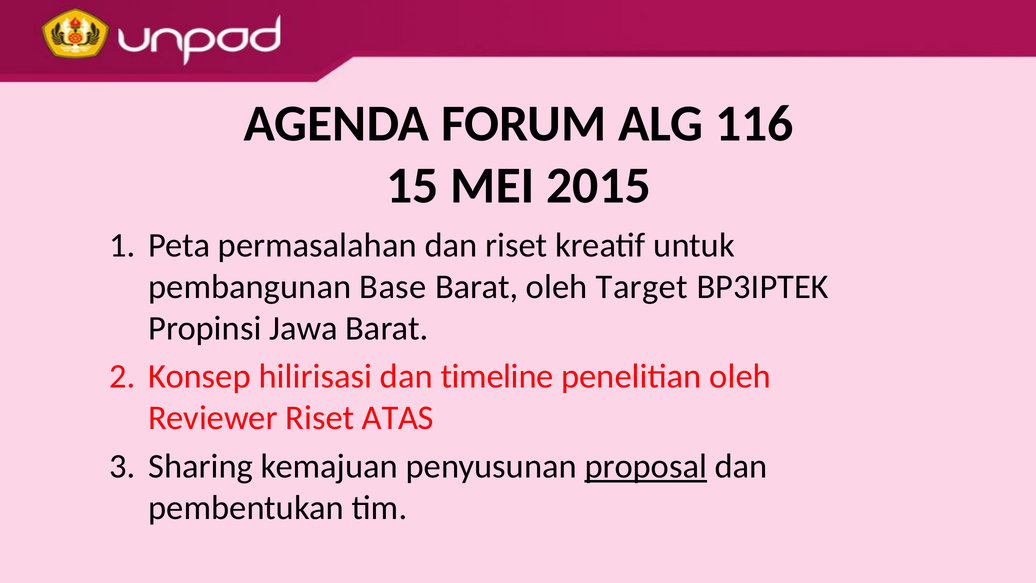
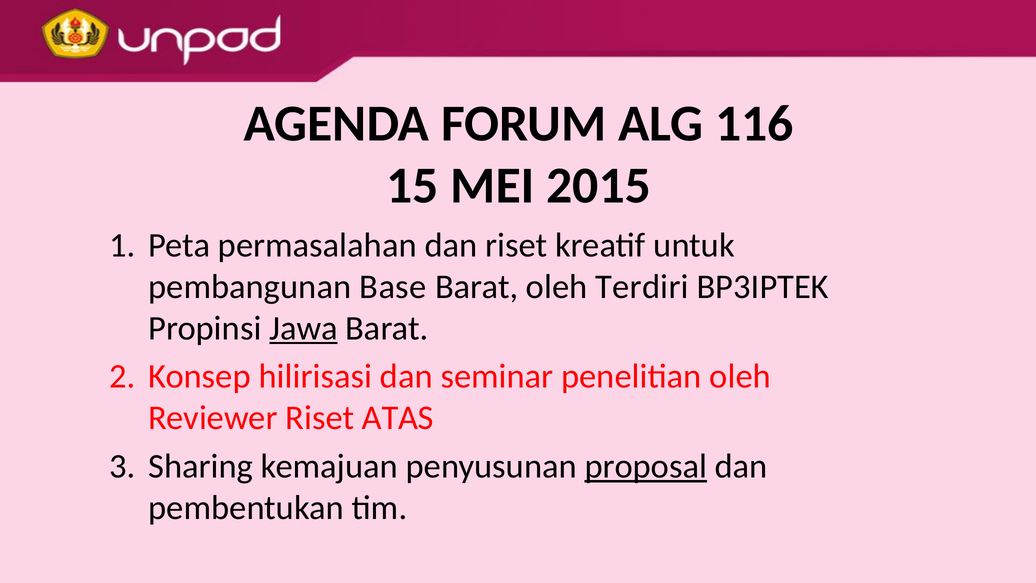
Target: Target -> Terdiri
Jawa underline: none -> present
timeline: timeline -> seminar
